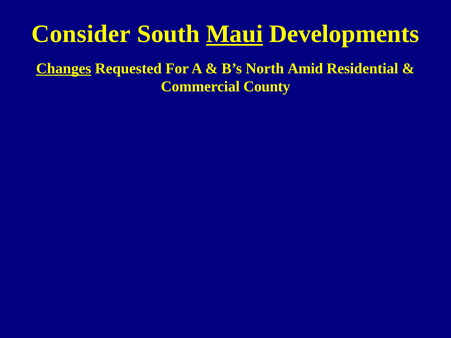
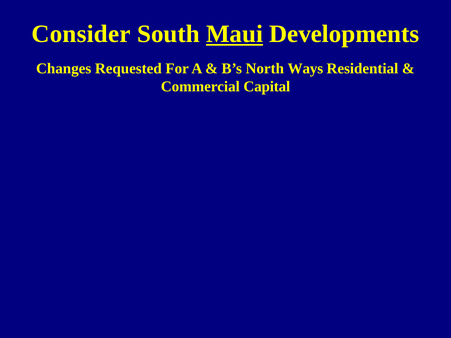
Changes underline: present -> none
Amid: Amid -> Ways
County: County -> Capital
